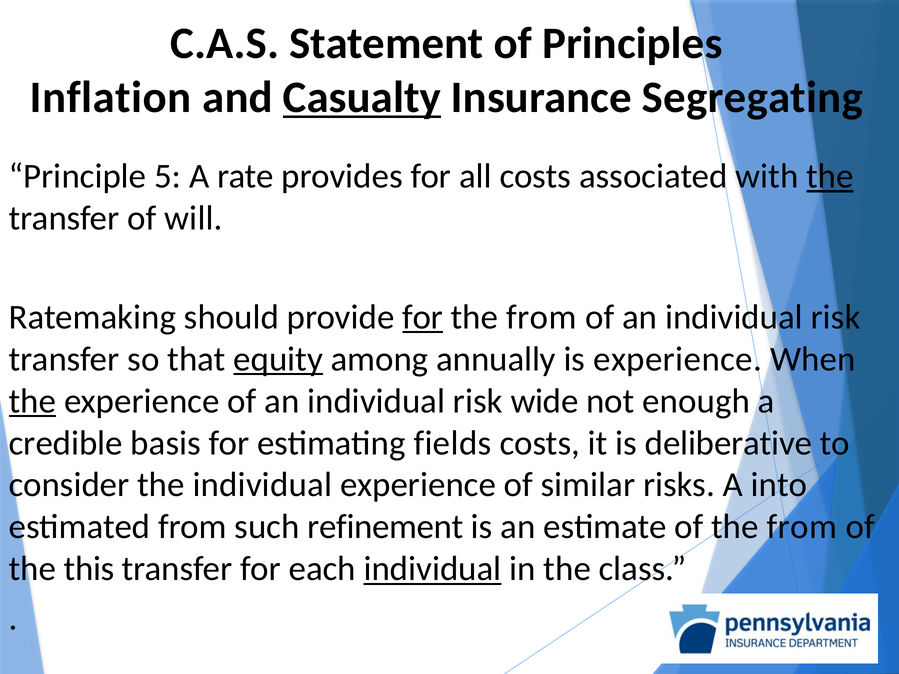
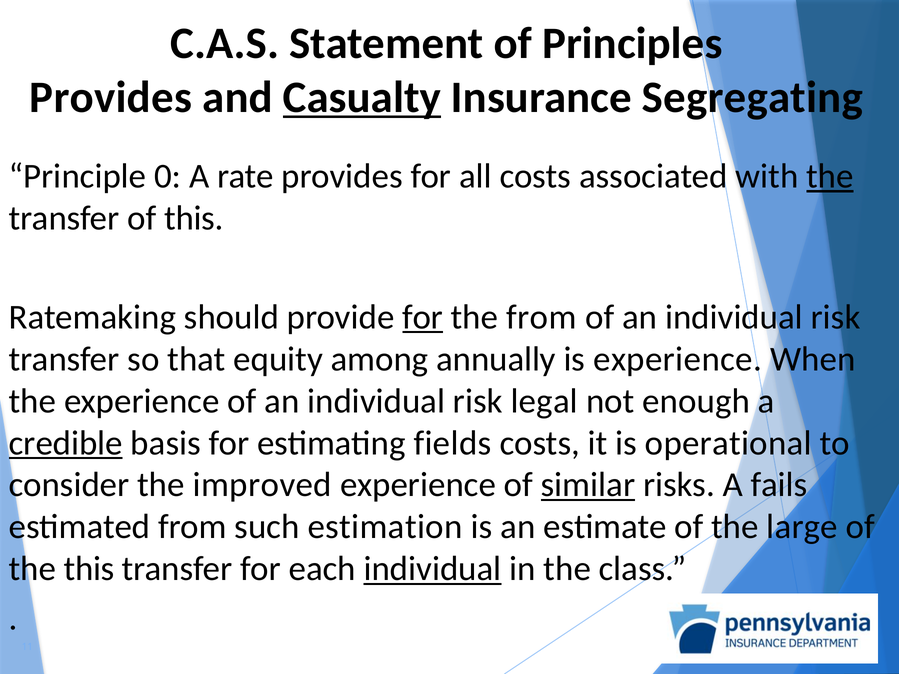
Inflation at (111, 98): Inflation -> Provides
5: 5 -> 0
of will: will -> this
equity underline: present -> none
the at (32, 401) underline: present -> none
wide: wide -> legal
credible underline: none -> present
deliberative: deliberative -> operational
the individual: individual -> improved
similar underline: none -> present
into: into -> fails
refinement: refinement -> estimation
of the from: from -> large
